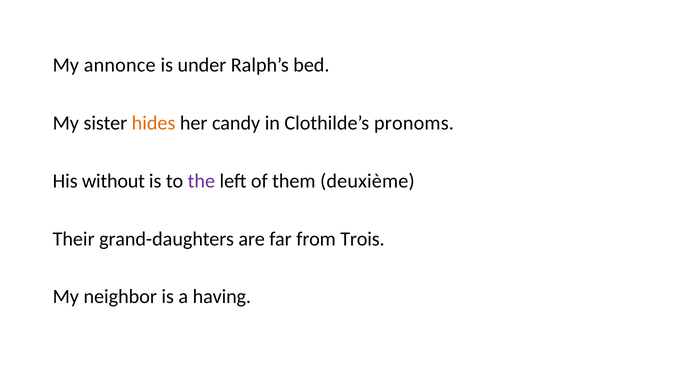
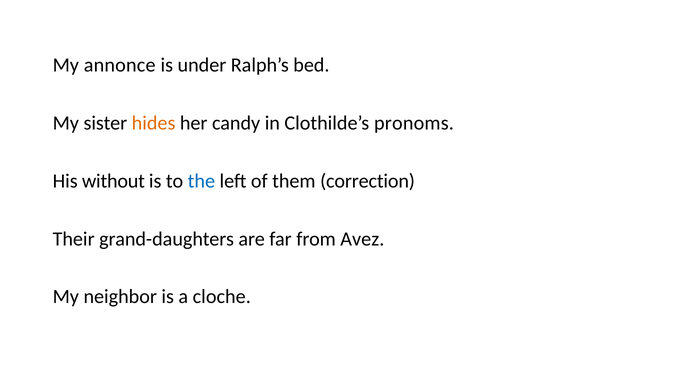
the colour: purple -> blue
deuxième: deuxième -> correction
Trois: Trois -> Avez
having: having -> cloche
